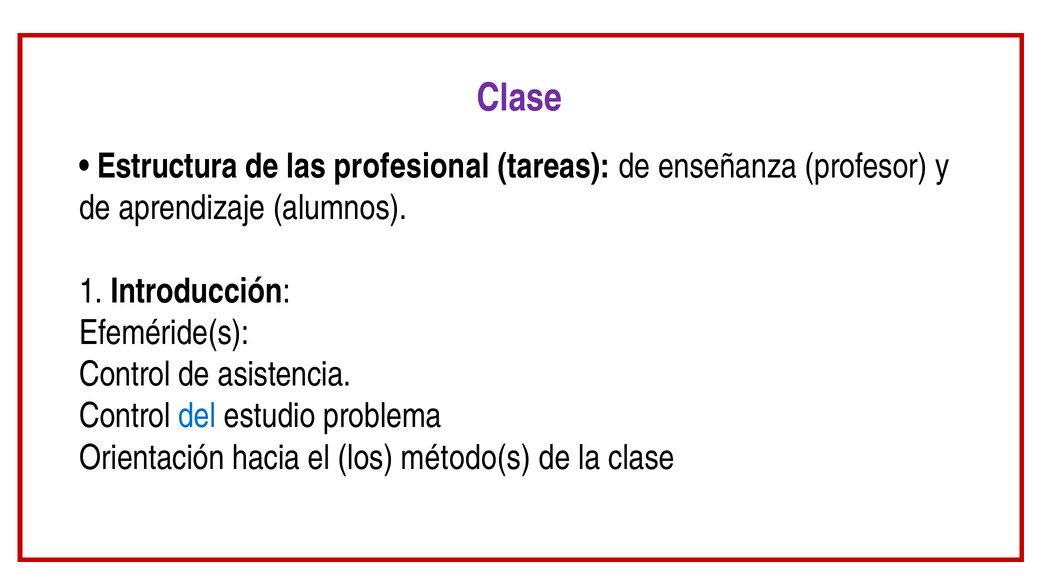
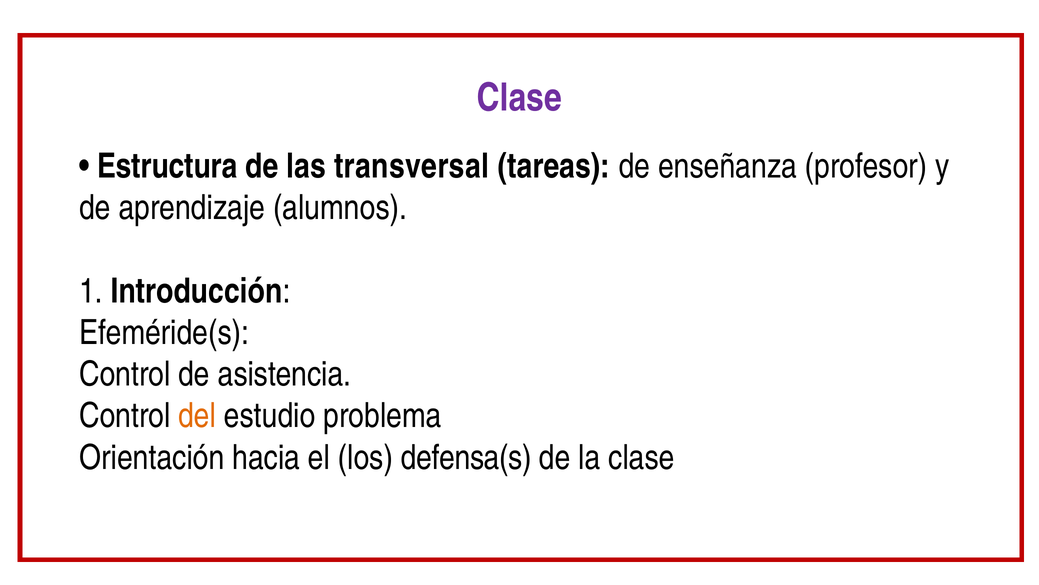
profesional: profesional -> transversal
del colour: blue -> orange
método(s: método(s -> defensa(s
